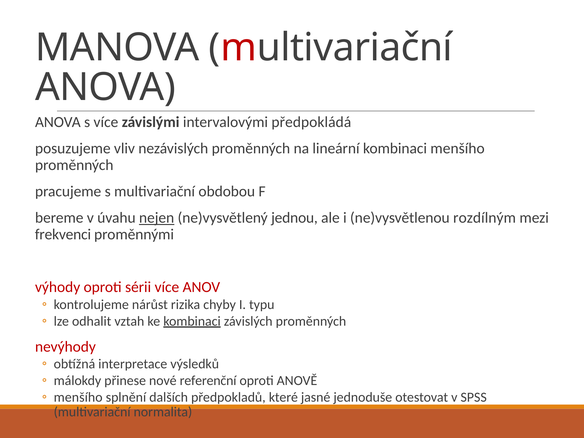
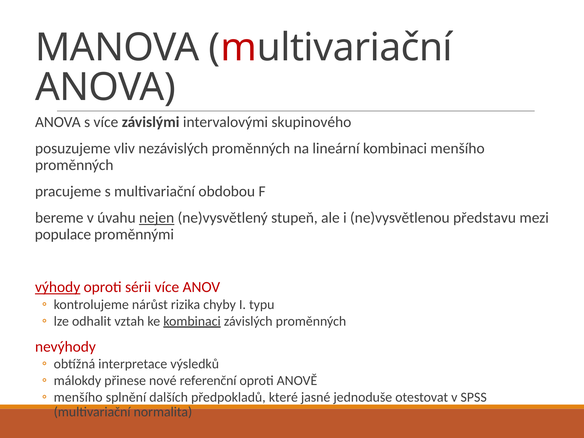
předpokládá: předpokládá -> skupinového
jednou: jednou -> stupeň
rozdílným: rozdílným -> představu
frekvenci: frekvenci -> populace
výhody underline: none -> present
